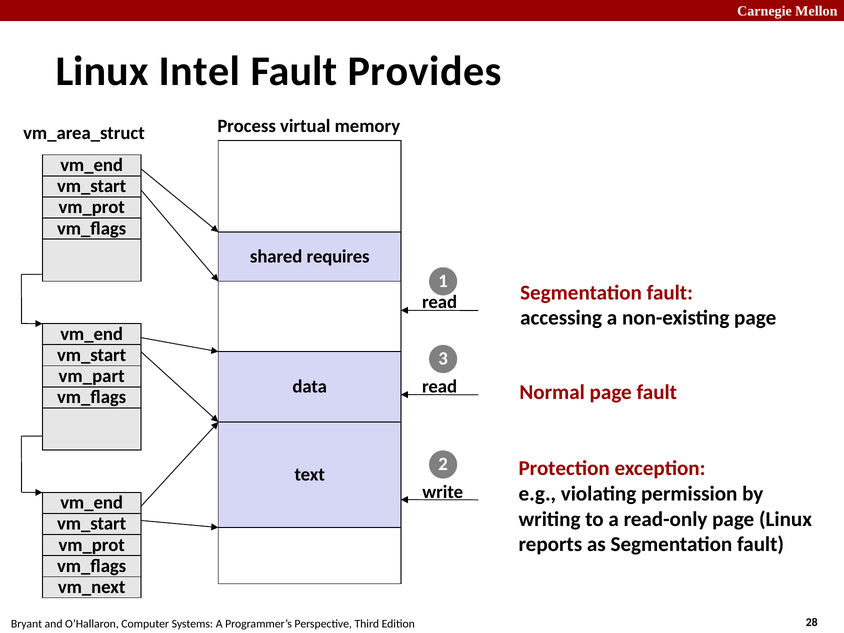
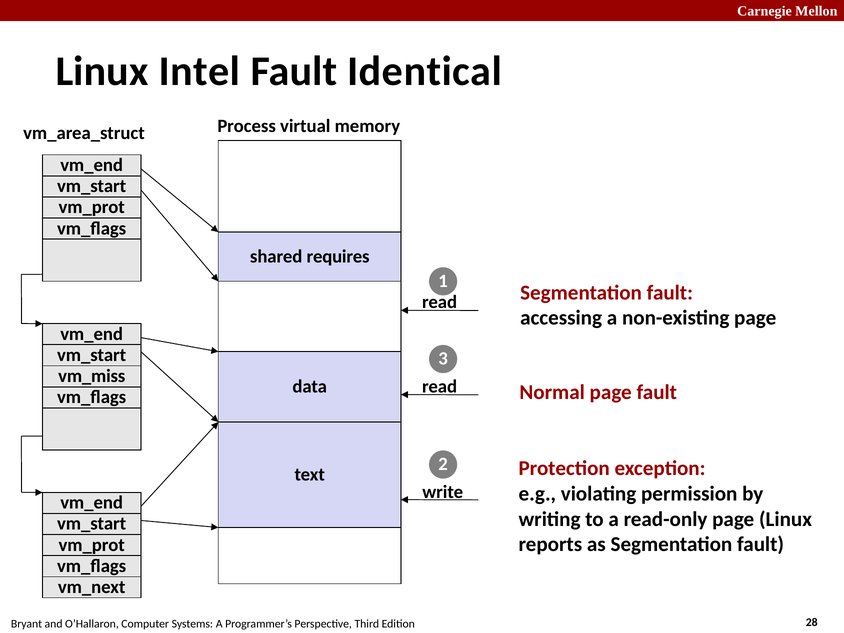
Provides: Provides -> Identical
vm_part: vm_part -> vm_miss
